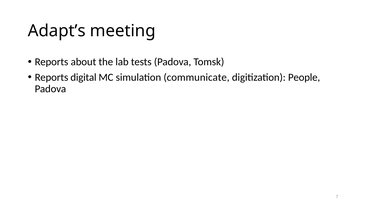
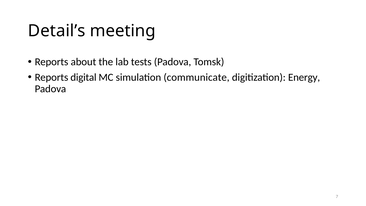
Adapt’s: Adapt’s -> Detail’s
People: People -> Energy
